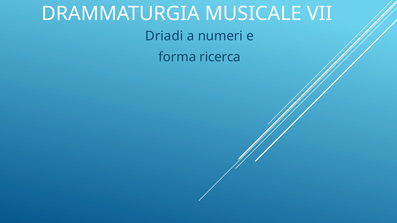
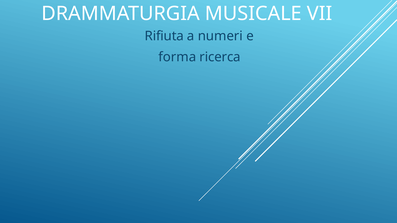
Driadi: Driadi -> Rifiuta
